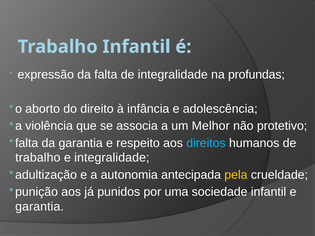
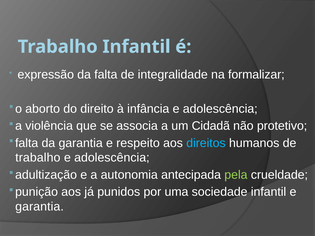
profundas: profundas -> formalizar
Melhor: Melhor -> Cidadã
integralidade at (112, 158): integralidade -> adolescência
pela colour: yellow -> light green
